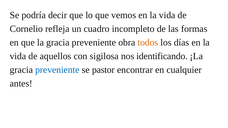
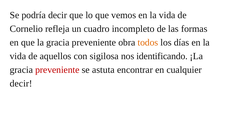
preveniente at (57, 70) colour: blue -> red
pastor: pastor -> astuta
antes at (21, 84): antes -> decir
